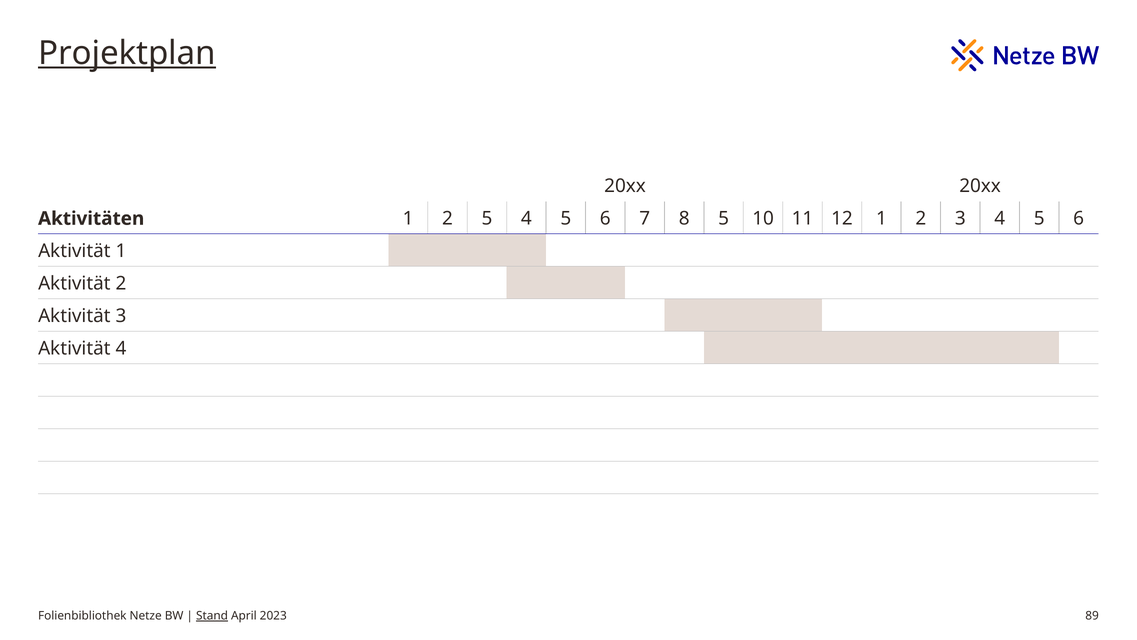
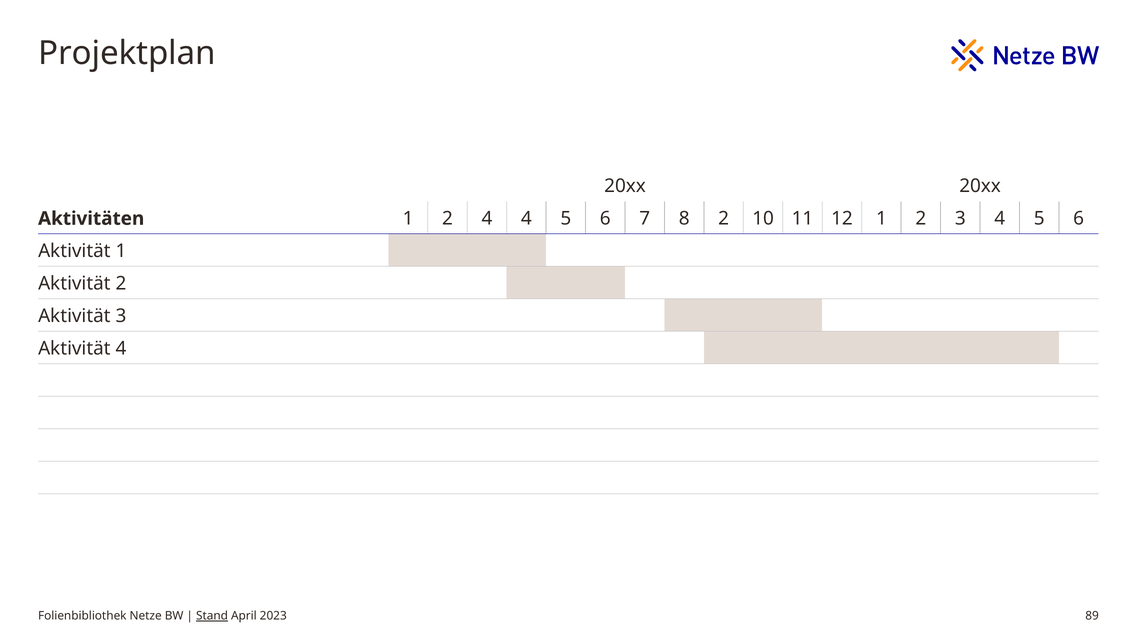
Projektplan underline: present -> none
2 5: 5 -> 4
8 5: 5 -> 2
